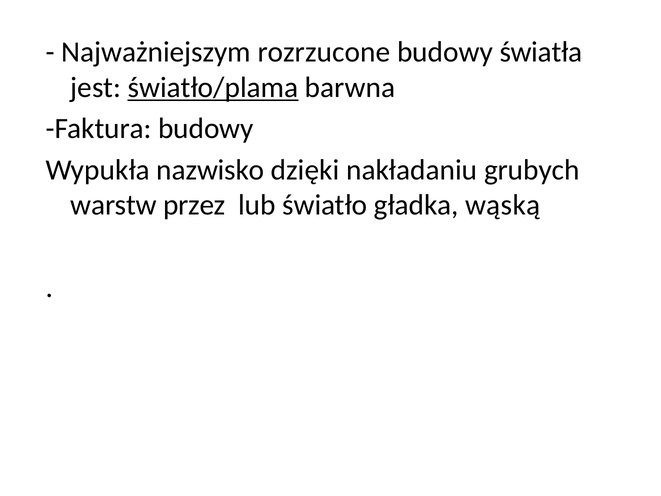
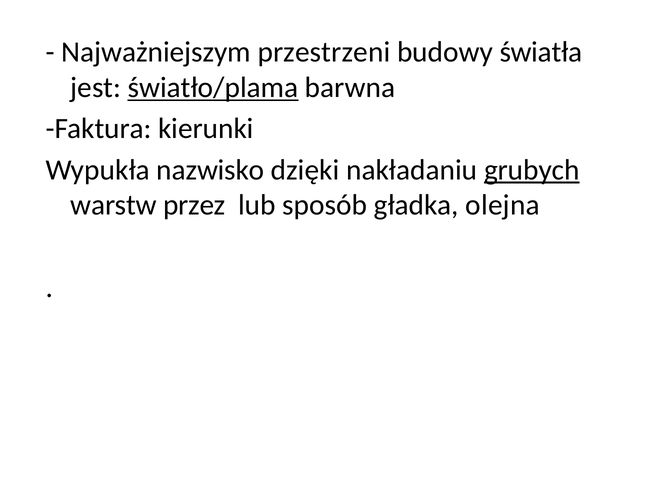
rozrzucone: rozrzucone -> przestrzeni
Faktura budowy: budowy -> kierunki
grubych underline: none -> present
światło: światło -> sposób
wąską: wąską -> olejna
